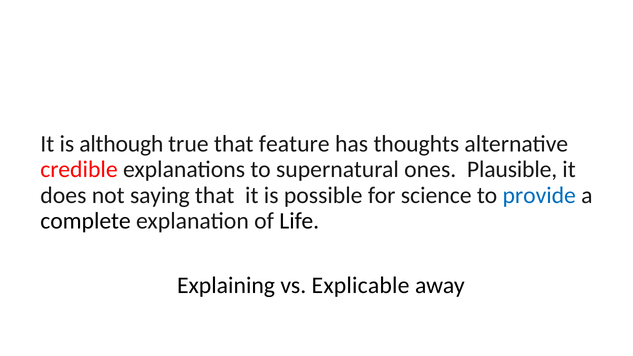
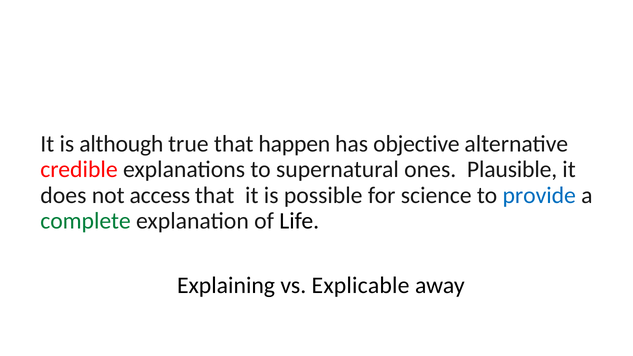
feature: feature -> happen
thoughts: thoughts -> objective
saying: saying -> access
complete colour: black -> green
